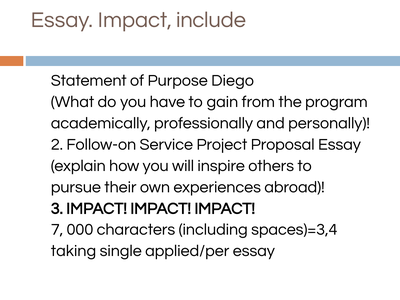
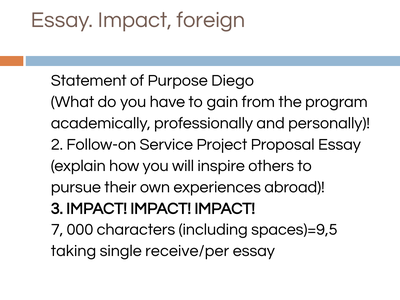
include: include -> foreign
spaces)=3,4: spaces)=3,4 -> spaces)=9,5
applied/per: applied/per -> receive/per
